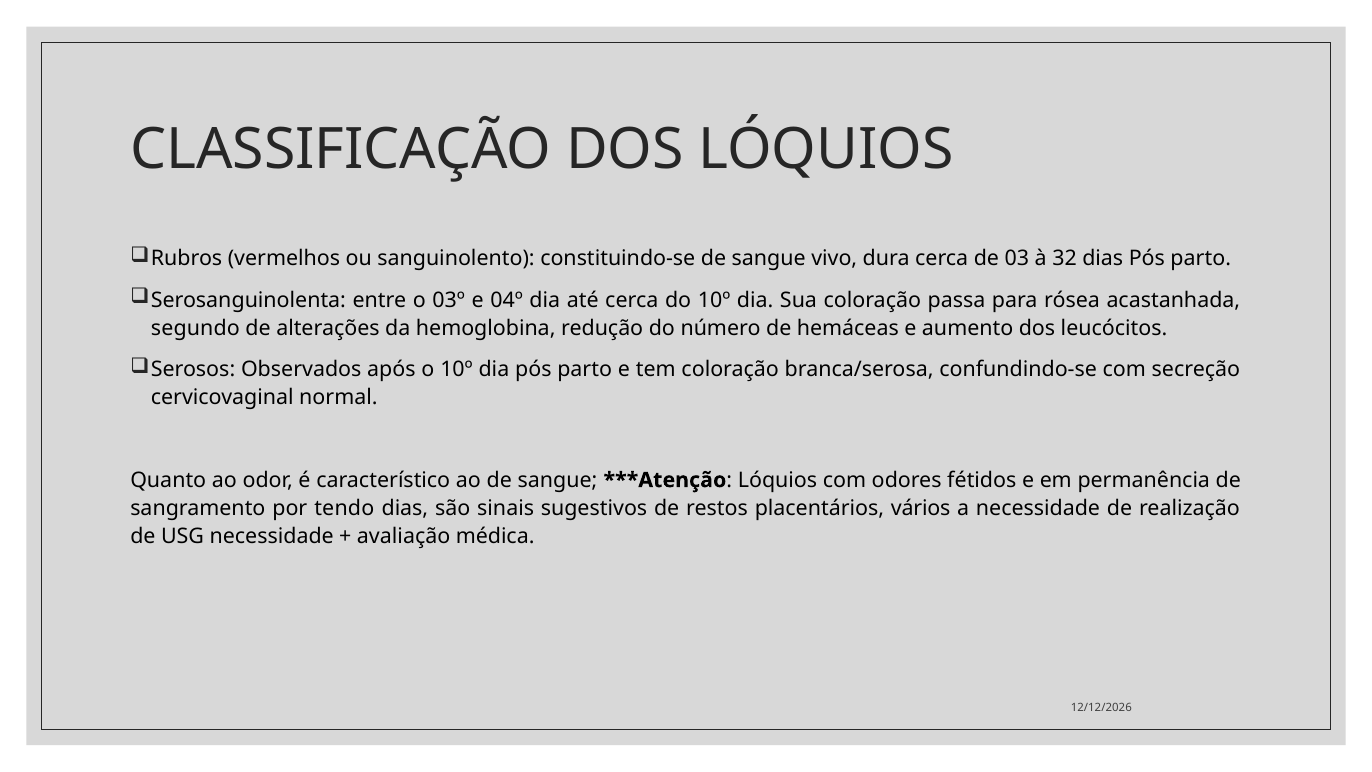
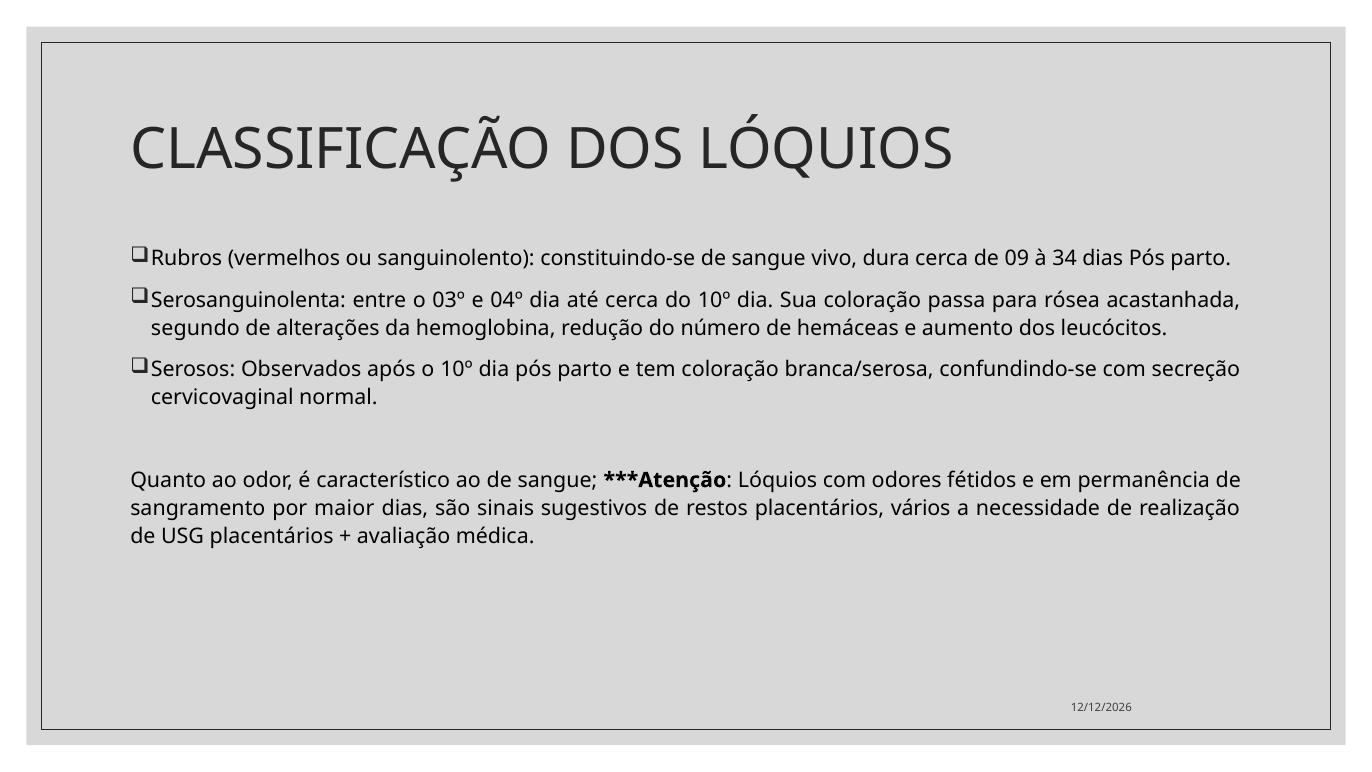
03: 03 -> 09
32: 32 -> 34
tendo: tendo -> maior
USG necessidade: necessidade -> placentários
